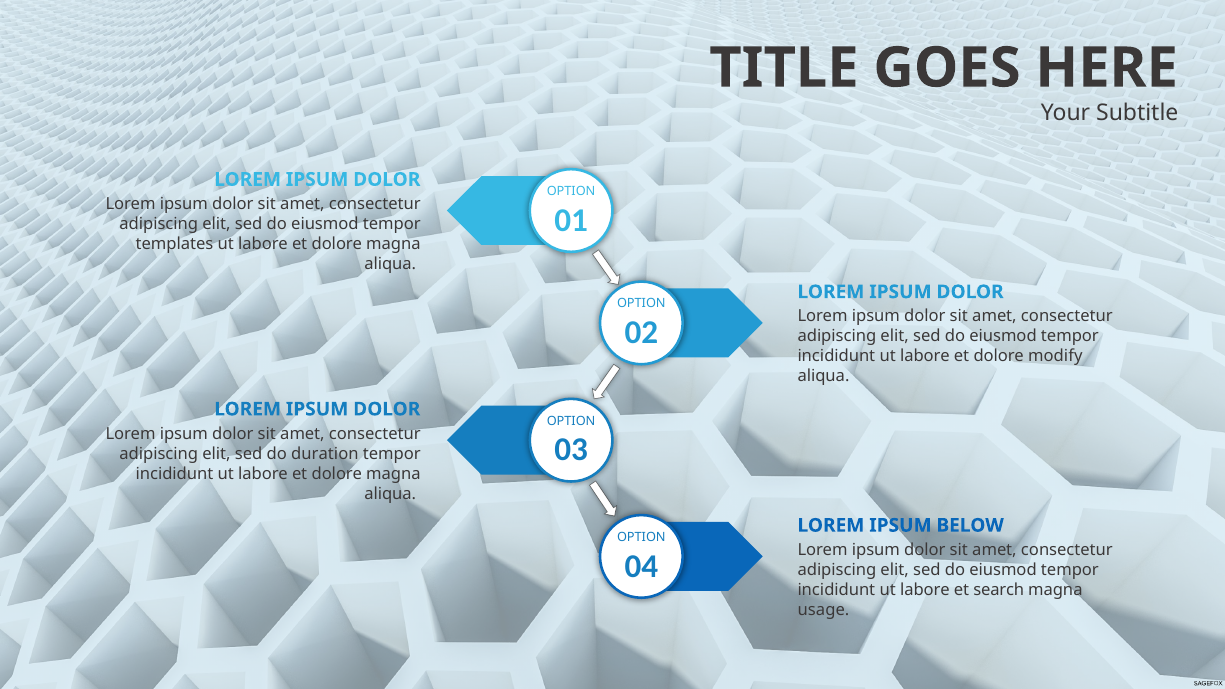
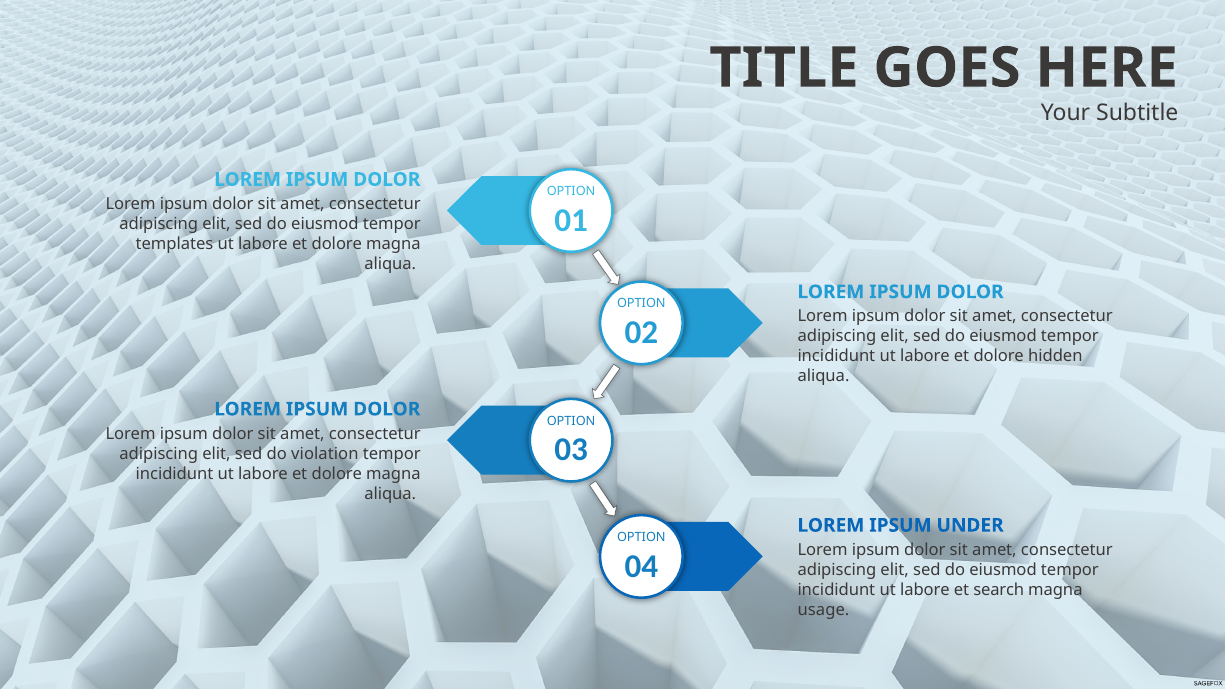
modify: modify -> hidden
duration: duration -> violation
BELOW: BELOW -> UNDER
